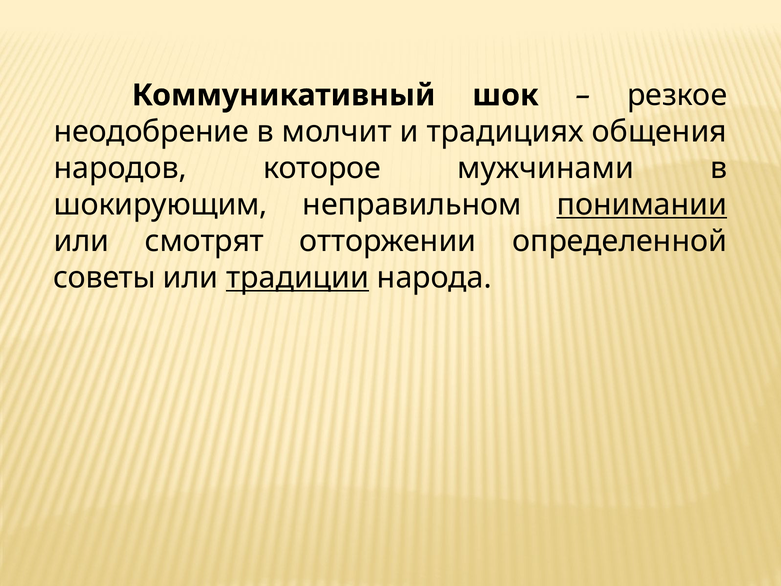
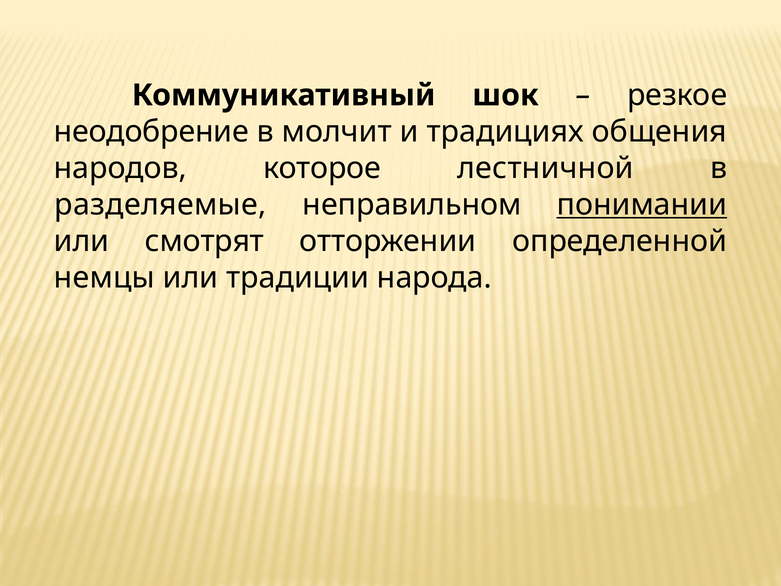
мужчинами: мужчинами -> лестничной
шокирующим: шокирующим -> разделяемые
советы: советы -> немцы
традиции underline: present -> none
